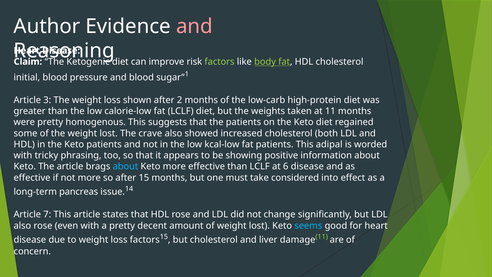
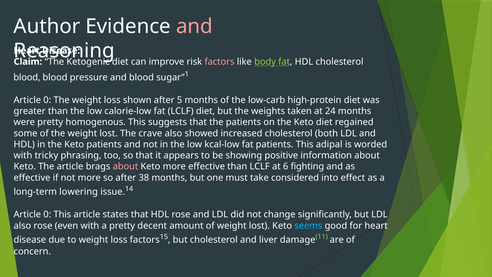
factors at (219, 62) colour: light green -> pink
initial at (27, 77): initial -> blood
3 at (47, 100): 3 -> 0
2: 2 -> 5
at 11: 11 -> 24
about at (125, 166) colour: light blue -> pink
6 disease: disease -> fighting
after 15: 15 -> 38
pancreas: pancreas -> lowering
7 at (47, 214): 7 -> 0
